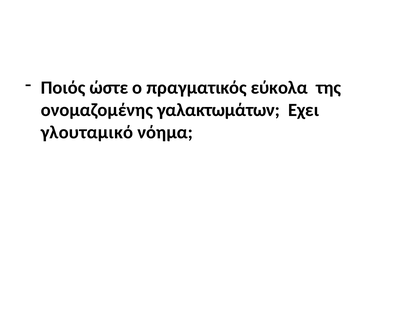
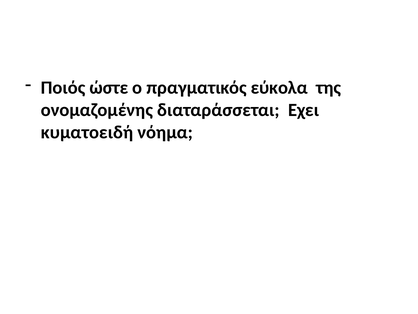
γαλακτωμάτων: γαλακτωμάτων -> διαταράσσεται
γλουταμικό: γλουταμικό -> κυματοειδή
